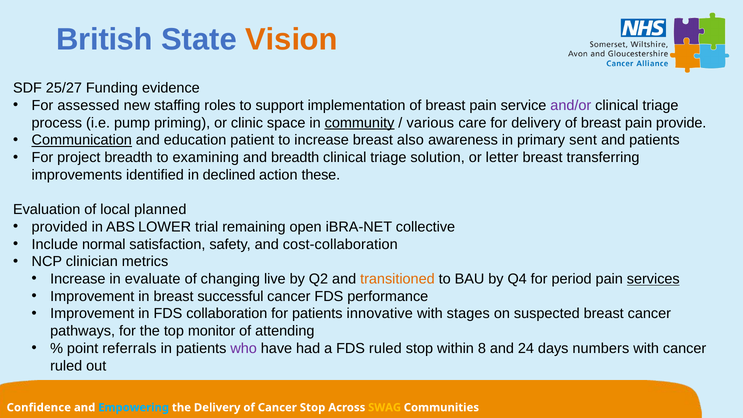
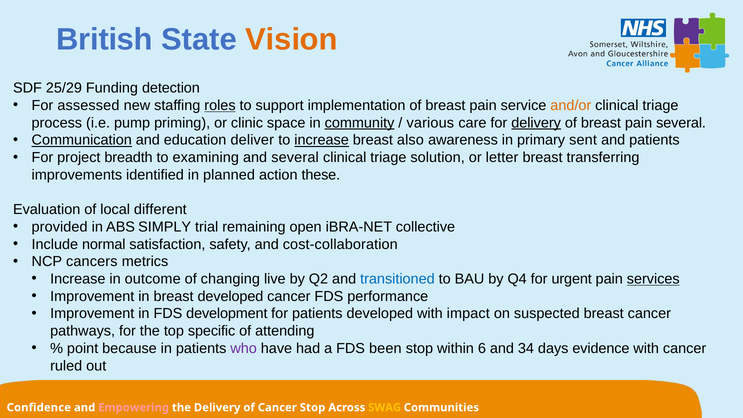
25/27: 25/27 -> 25/29
evidence: evidence -> detection
roles underline: none -> present
and/or colour: purple -> orange
delivery at (536, 123) underline: none -> present
pain provide: provide -> several
patient: patient -> deliver
increase at (322, 140) underline: none -> present
and breadth: breadth -> several
declined: declined -> planned
planned: planned -> different
LOWER: LOWER -> SIMPLY
clinician: clinician -> cancers
evaluate: evaluate -> outcome
transitioned colour: orange -> blue
period: period -> urgent
breast successful: successful -> developed
collaboration: collaboration -> development
patients innovative: innovative -> developed
stages: stages -> impact
monitor: monitor -> specific
referrals: referrals -> because
FDS ruled: ruled -> been
8: 8 -> 6
24: 24 -> 34
numbers: numbers -> evidence
Empowering colour: light blue -> pink
